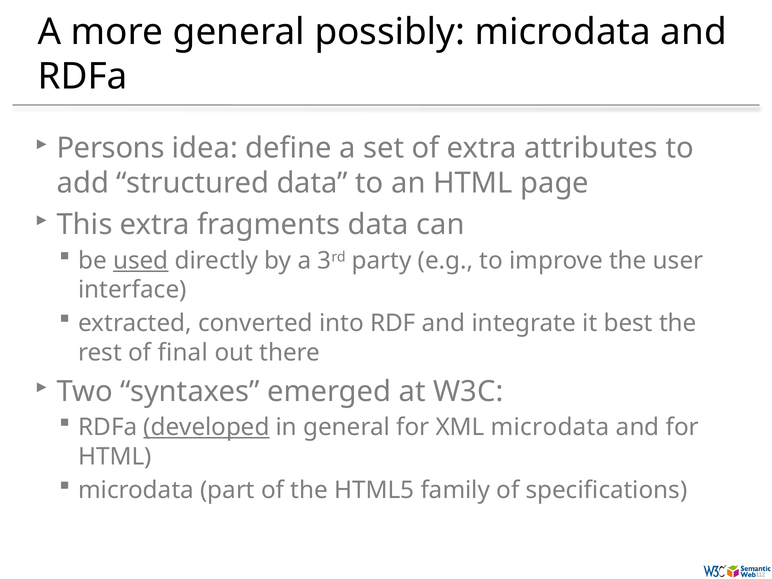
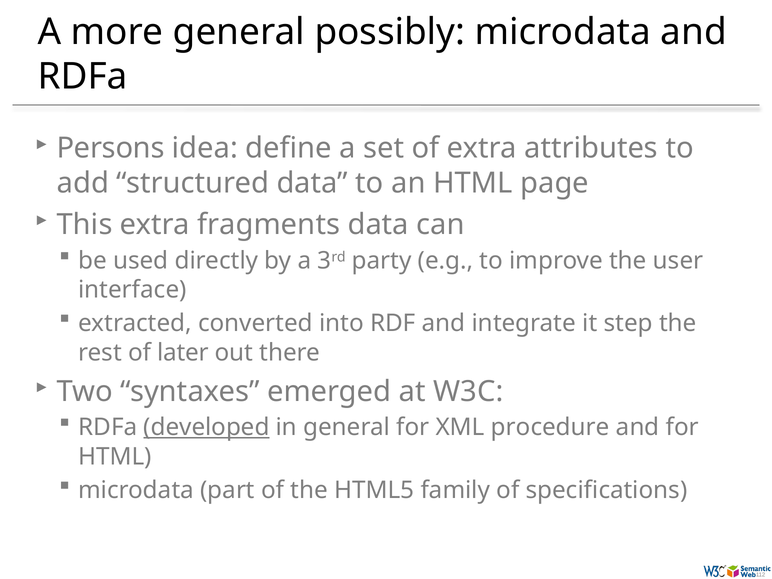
used underline: present -> none
best: best -> step
final: final -> later
XML microdata: microdata -> procedure
